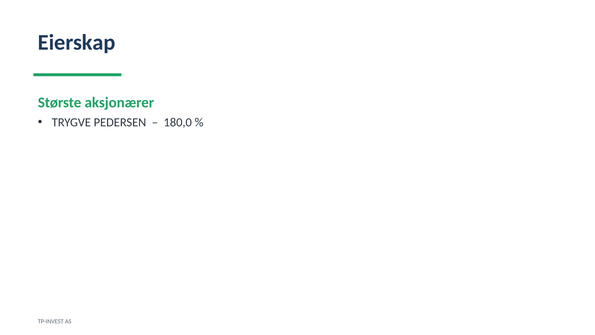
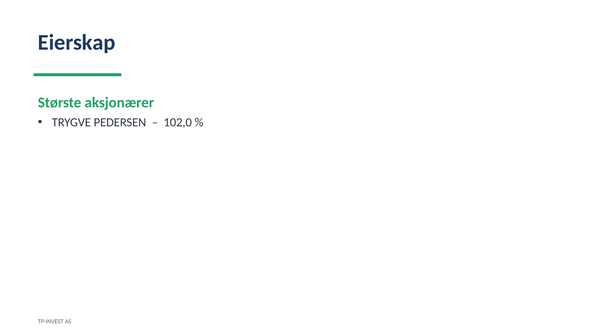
180,0: 180,0 -> 102,0
